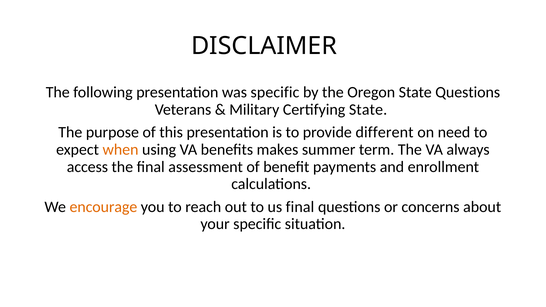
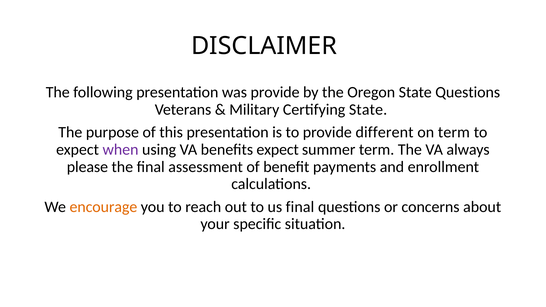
was specific: specific -> provide
on need: need -> term
when colour: orange -> purple
benefits makes: makes -> expect
access: access -> please
